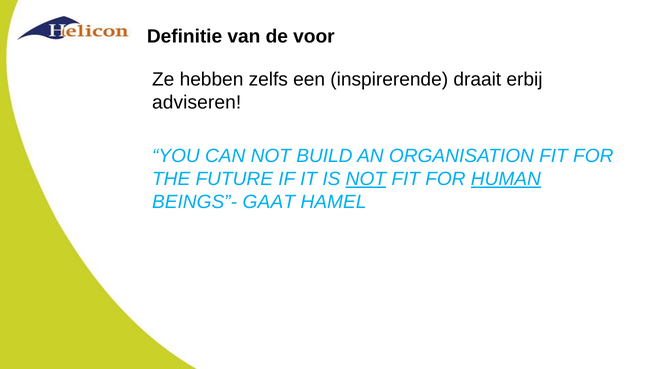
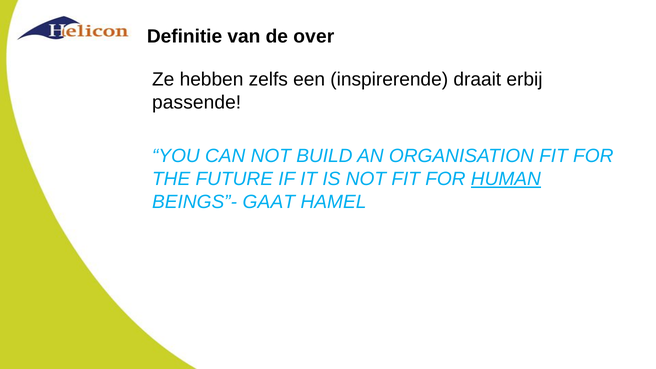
voor: voor -> over
adviseren: adviseren -> passende
NOT at (366, 179) underline: present -> none
